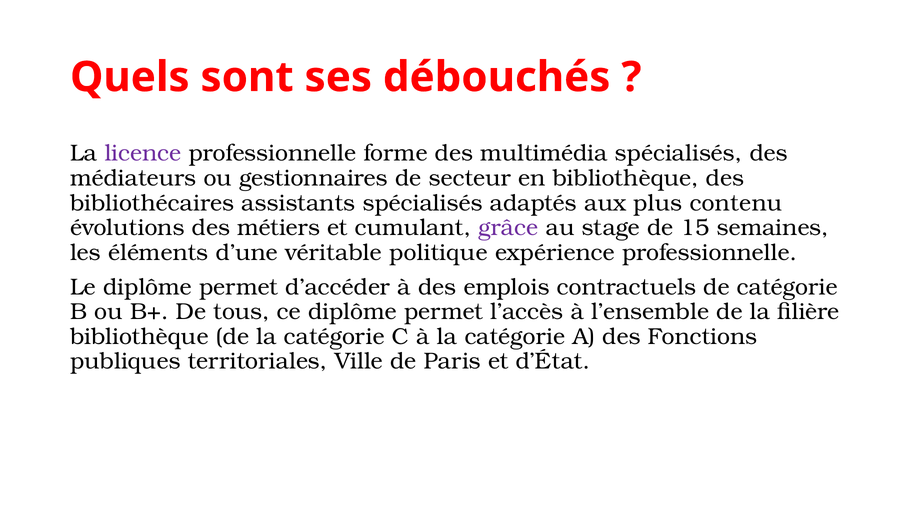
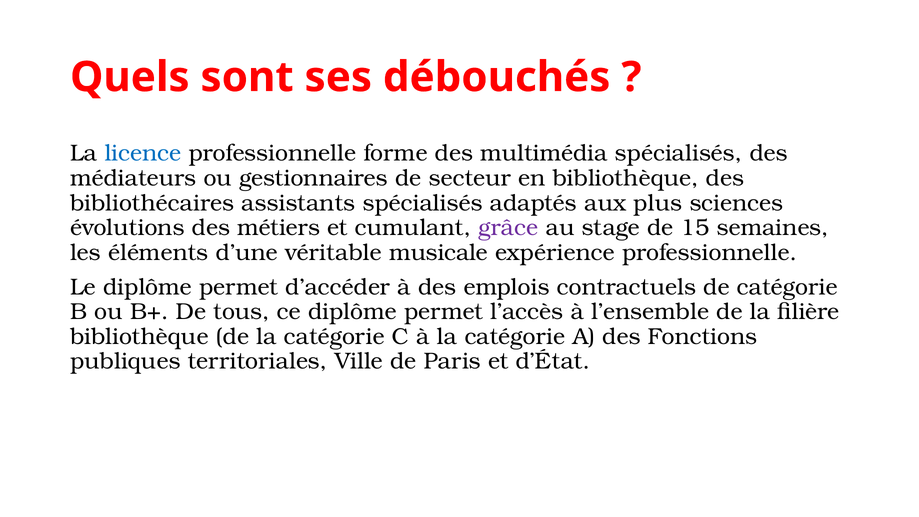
licence colour: purple -> blue
contenu: contenu -> sciences
politique: politique -> musicale
